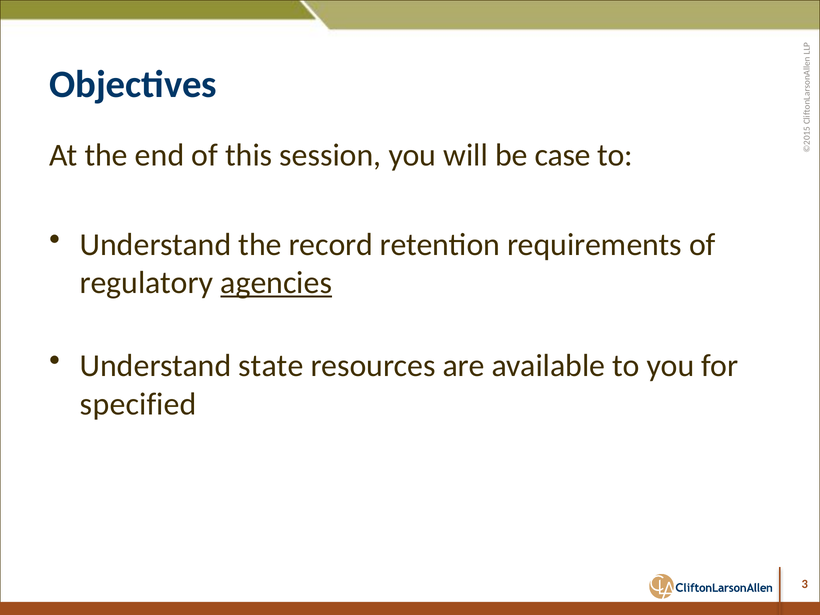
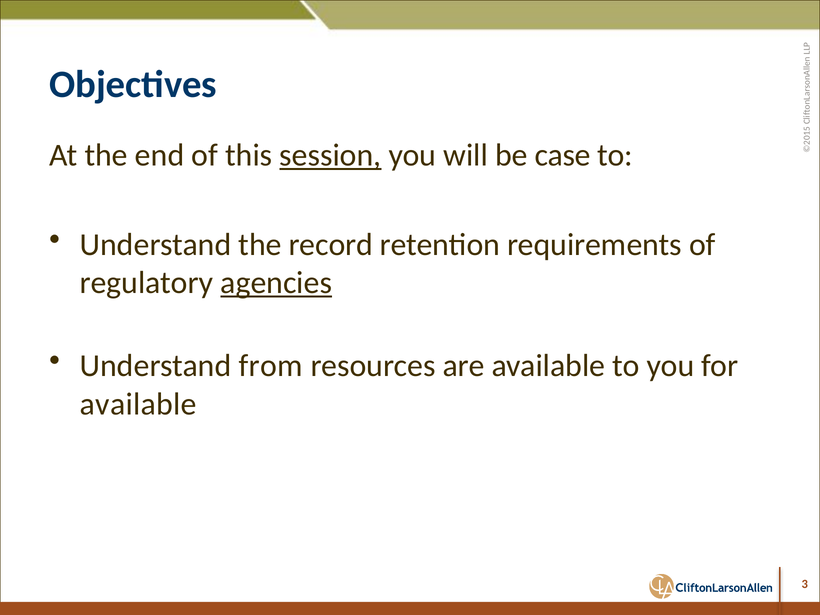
session underline: none -> present
state: state -> from
specified at (138, 404): specified -> available
